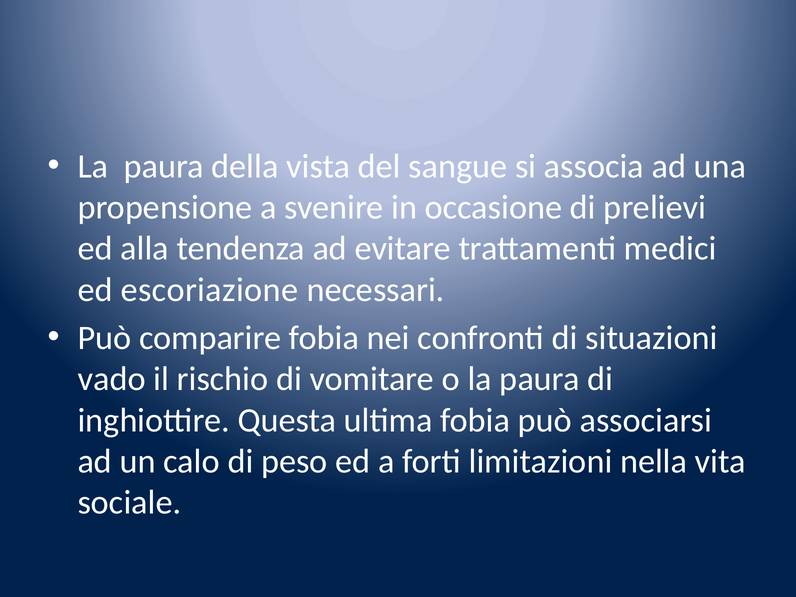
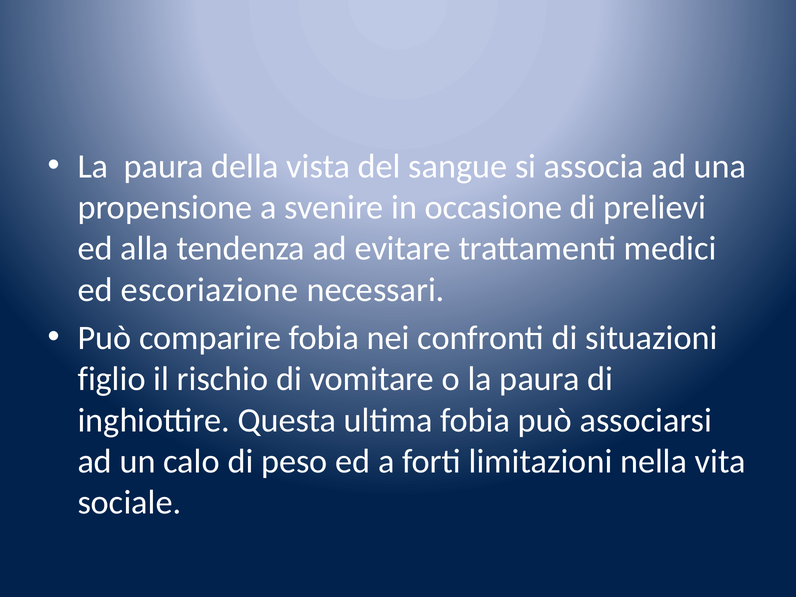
vado: vado -> figlio
